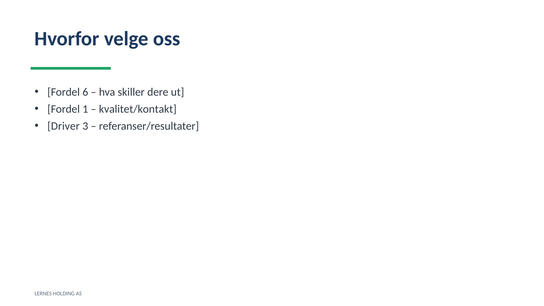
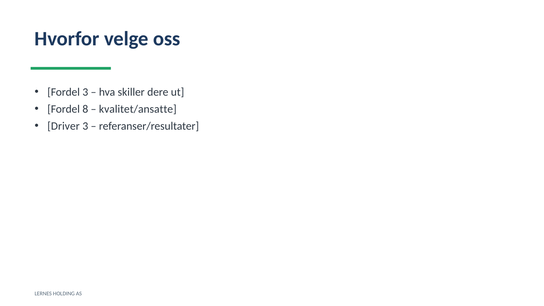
Fordel 6: 6 -> 3
1: 1 -> 8
kvalitet/kontakt: kvalitet/kontakt -> kvalitet/ansatte
